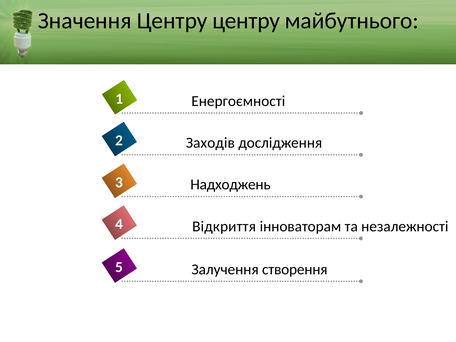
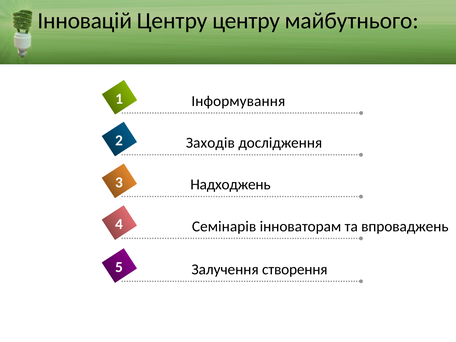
Значення: Значення -> Інновацій
Енергоємності: Енергоємності -> Інформування
Відкриття: Відкриття -> Семінарів
незалежності: незалежності -> впроваджень
